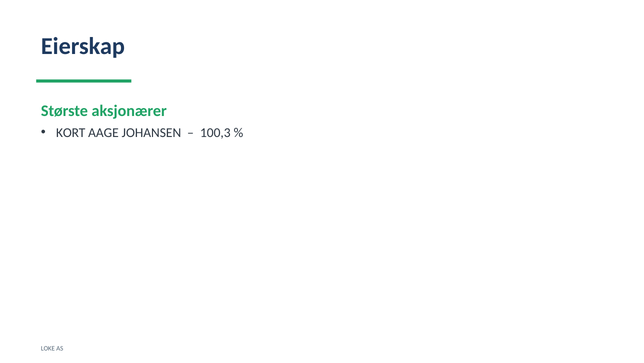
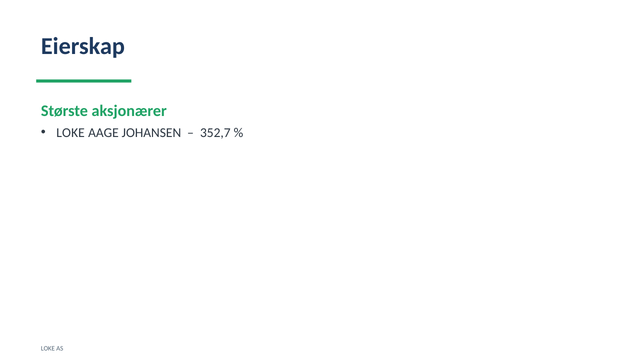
KORT at (71, 132): KORT -> LOKE
100,3: 100,3 -> 352,7
